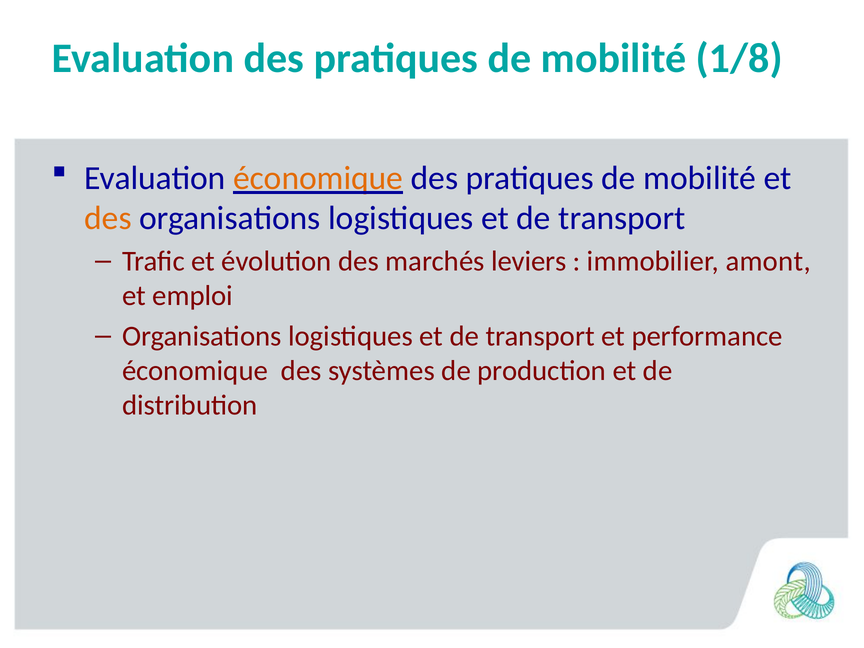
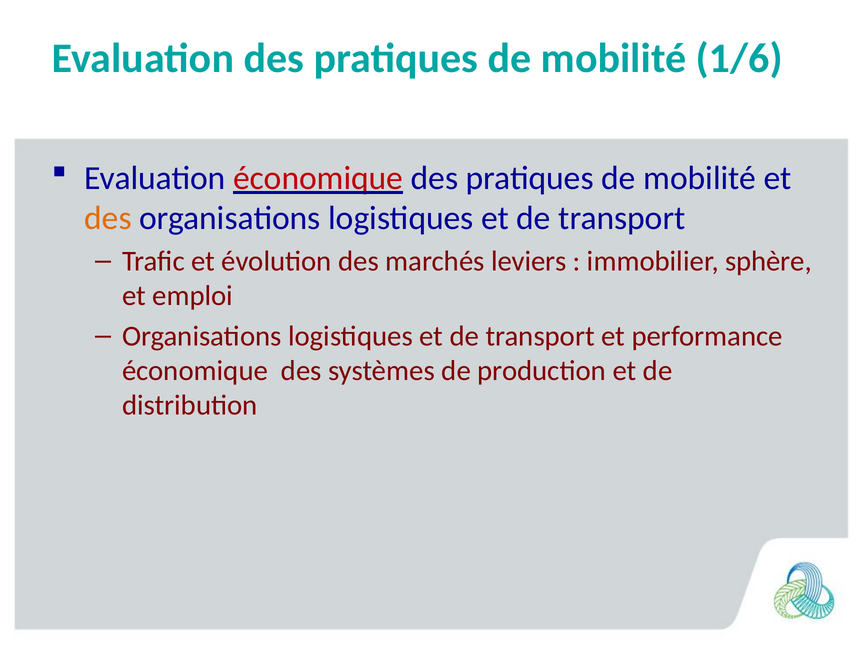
1/8: 1/8 -> 1/6
économique at (318, 178) colour: orange -> red
amont: amont -> sphère
